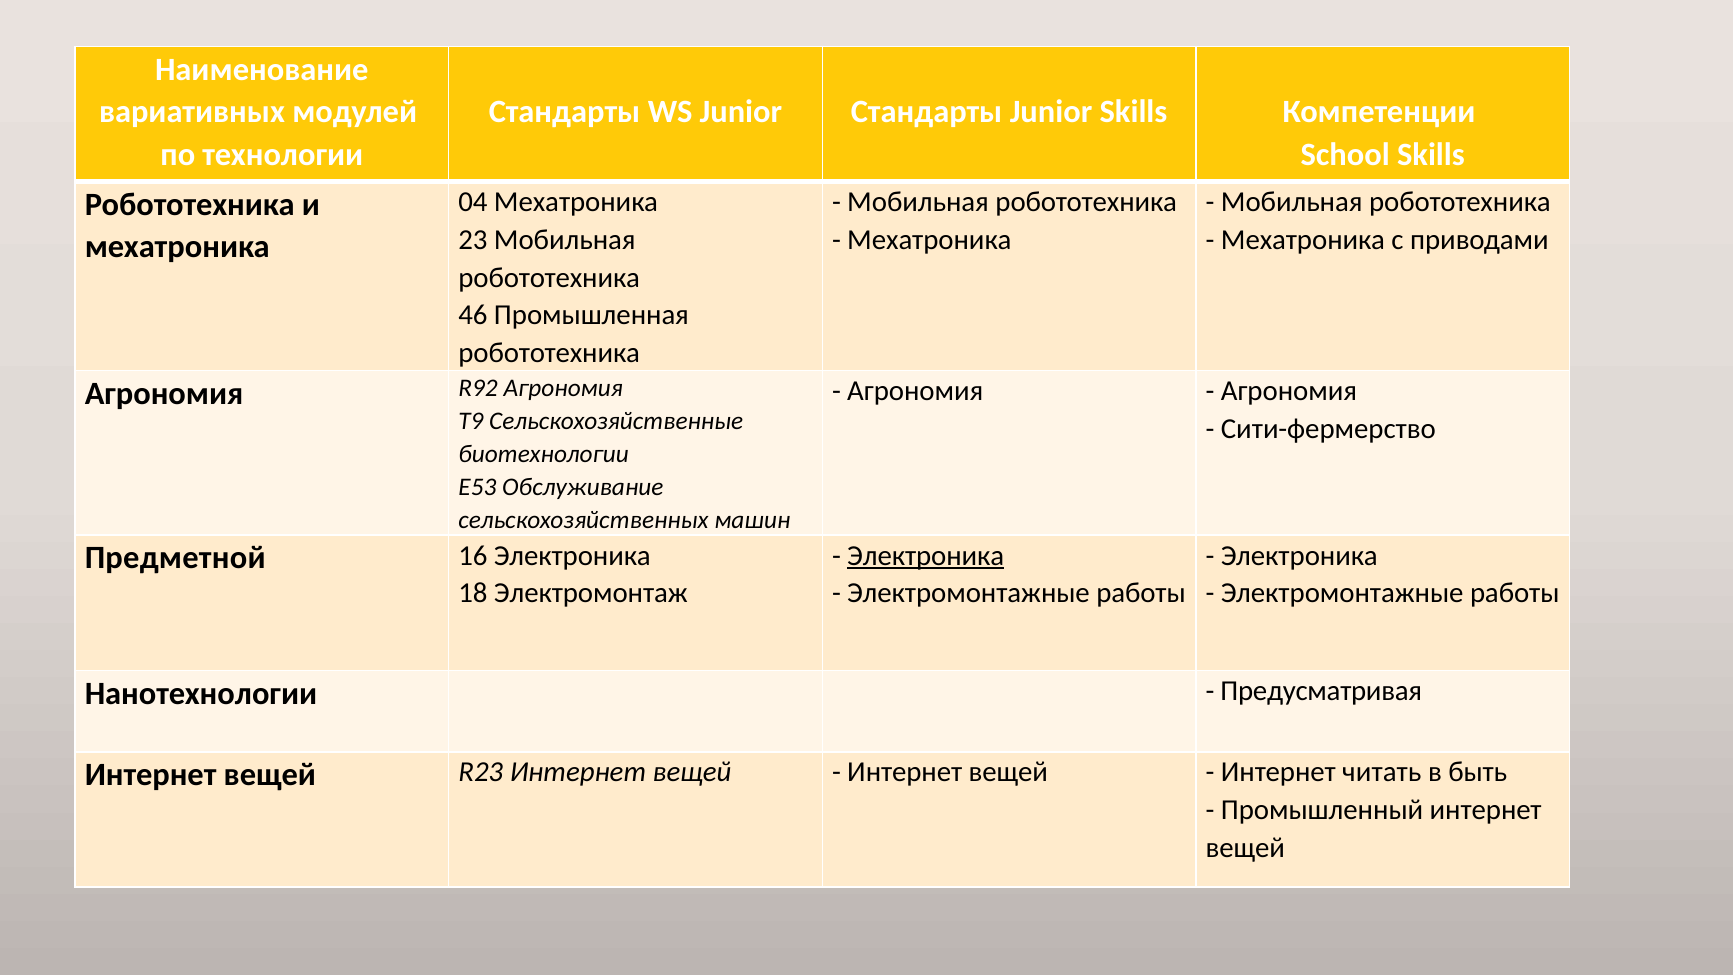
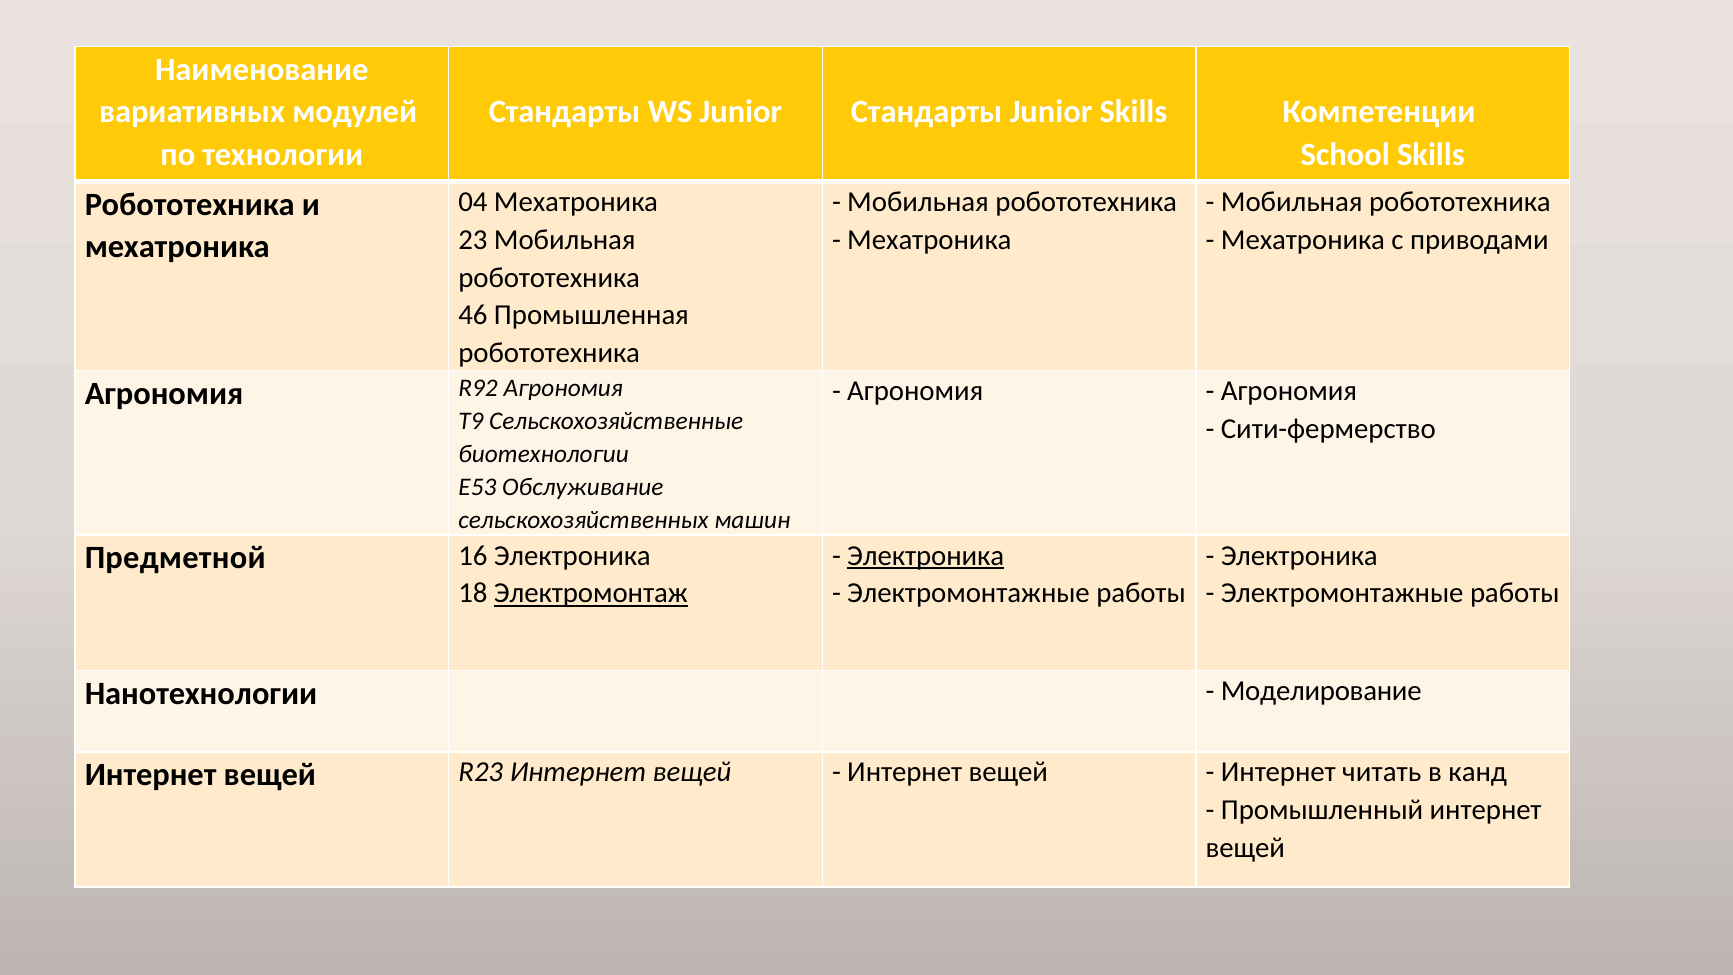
Электромонтаж underline: none -> present
Предусматривая: Предусматривая -> Моделирование
быть: быть -> канд
